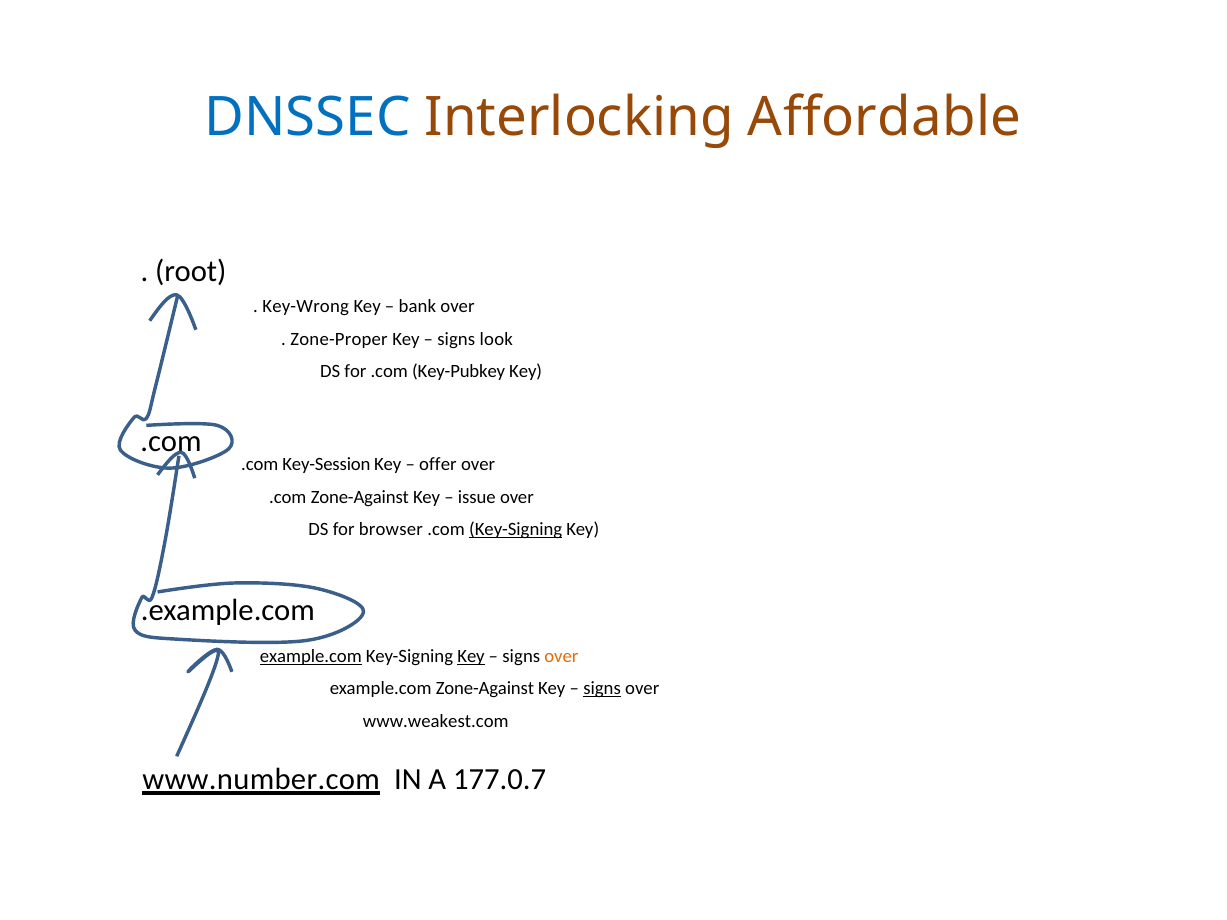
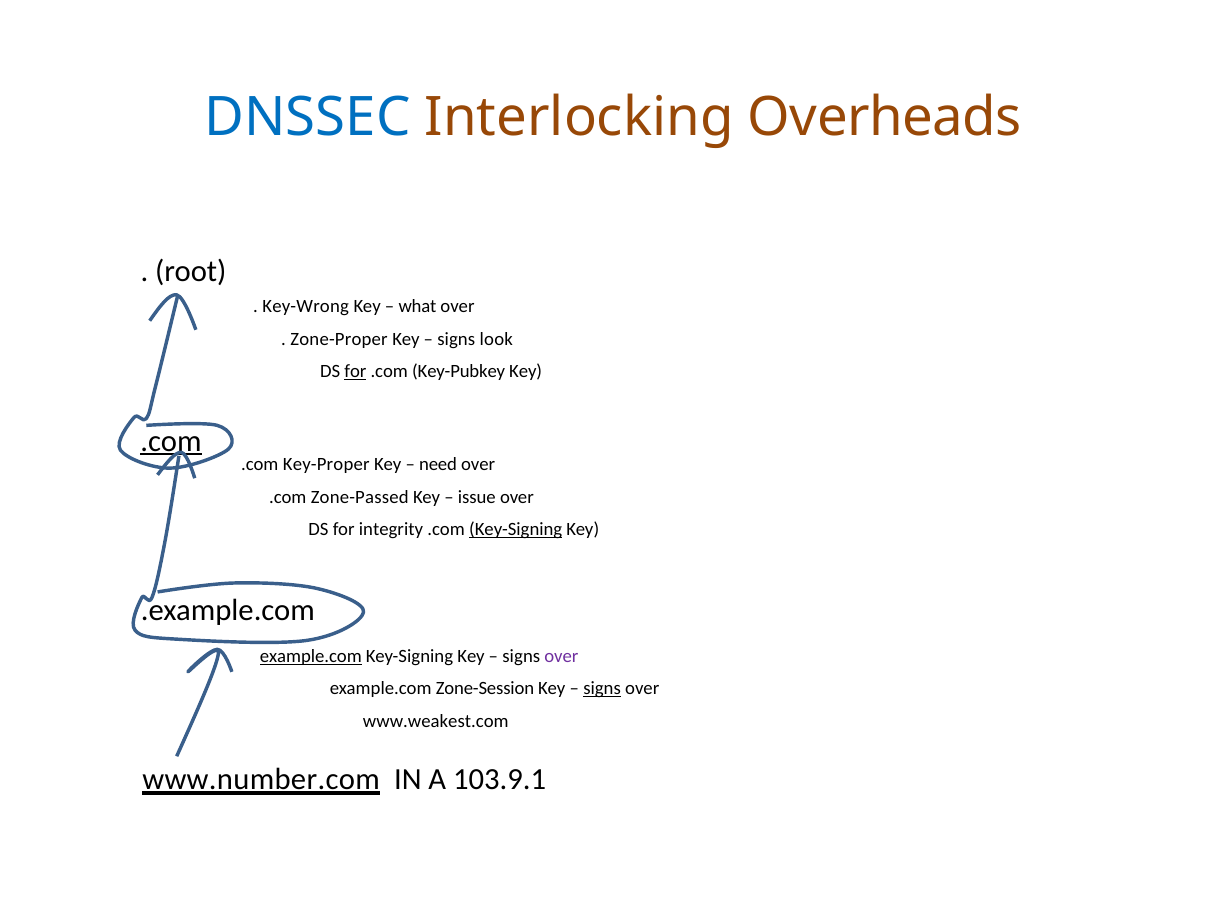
Affordable: Affordable -> Overheads
bank: bank -> what
for at (355, 372) underline: none -> present
.com at (171, 441) underline: none -> present
Key-Session: Key-Session -> Key-Proper
offer: offer -> need
.com Zone-Against: Zone-Against -> Zone-Passed
browser: browser -> integrity
Key at (471, 656) underline: present -> none
over at (561, 656) colour: orange -> purple
example.com Zone-Against: Zone-Against -> Zone-Session
177.0.7: 177.0.7 -> 103.9.1
